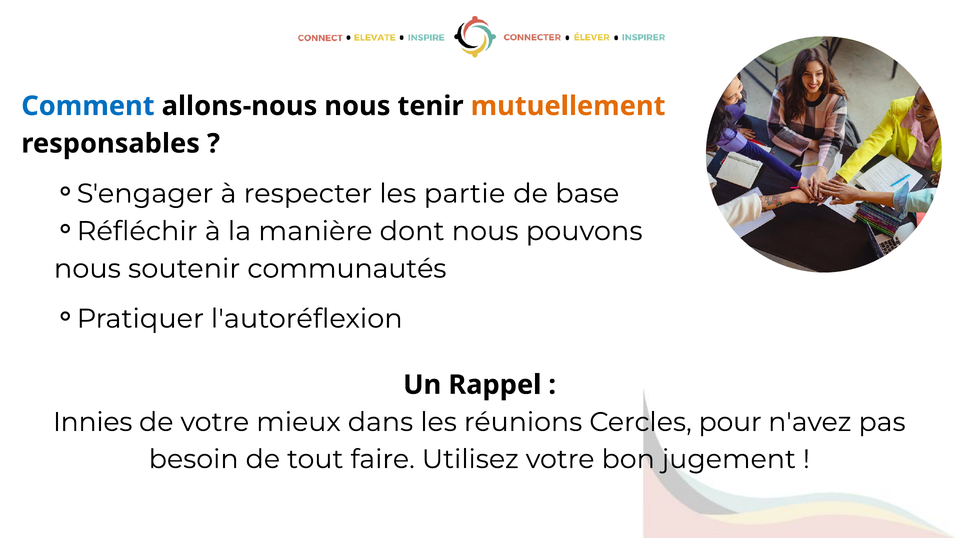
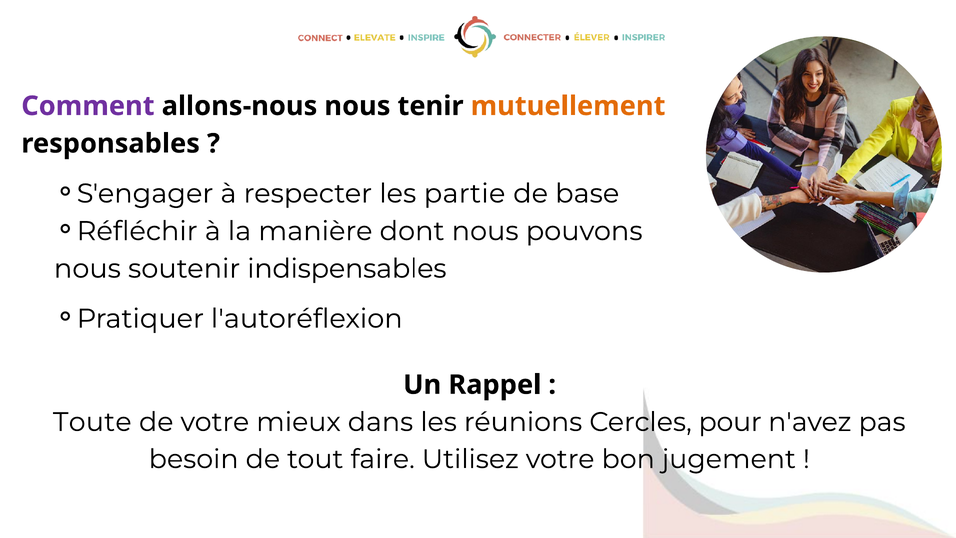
Comment colour: blue -> purple
communautés: communautés -> indispensables
Innies: Innies -> Toute
